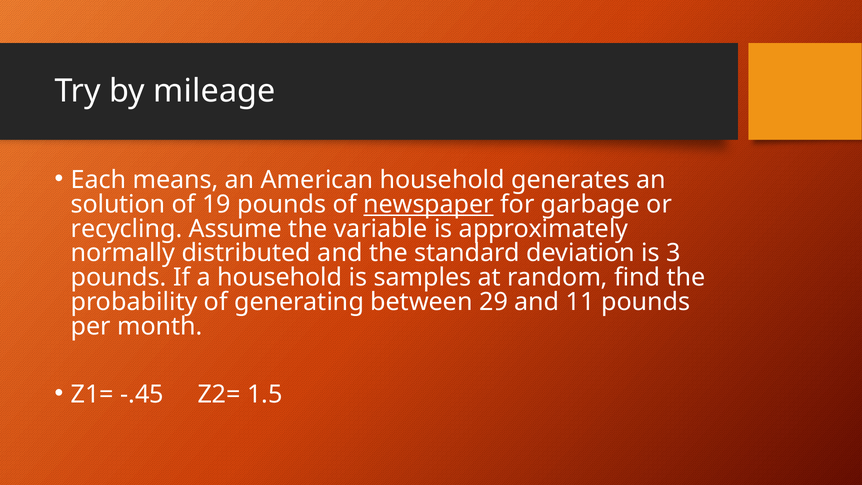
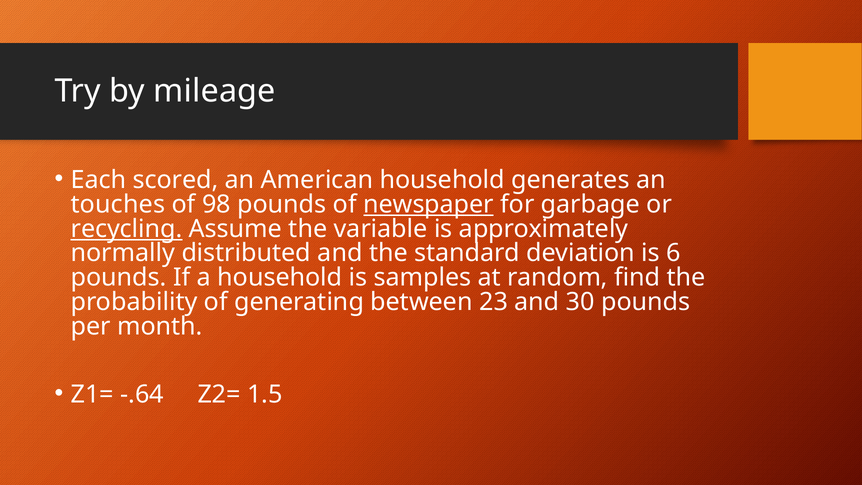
means: means -> scored
solution: solution -> touches
19: 19 -> 98
recycling underline: none -> present
3: 3 -> 6
29: 29 -> 23
11: 11 -> 30
-.45: -.45 -> -.64
